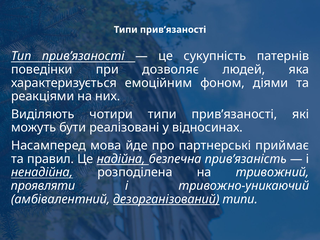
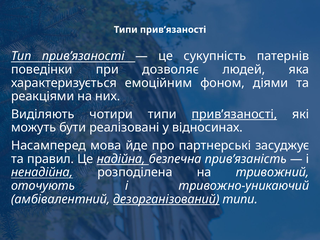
прив’язаності at (234, 114) underline: none -> present
приймає: приймає -> засуджує
проявляти: проявляти -> оточують
